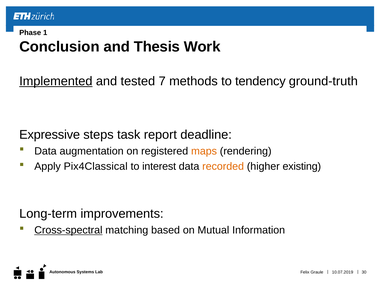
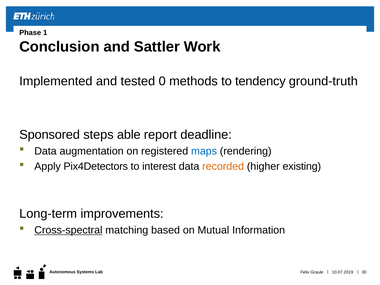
Thesis: Thesis -> Sattler
Implemented underline: present -> none
7: 7 -> 0
Expressive: Expressive -> Sponsored
task: task -> able
maps colour: orange -> blue
Pix4Classical: Pix4Classical -> Pix4Detectors
